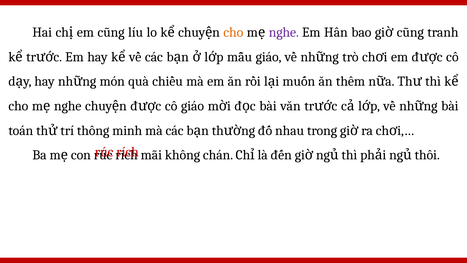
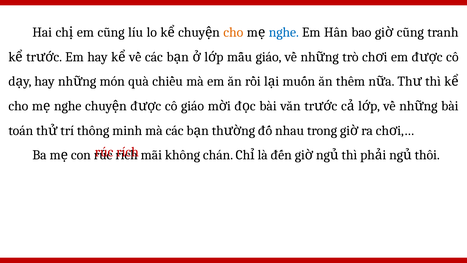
nghe at (284, 32) colour: purple -> blue
